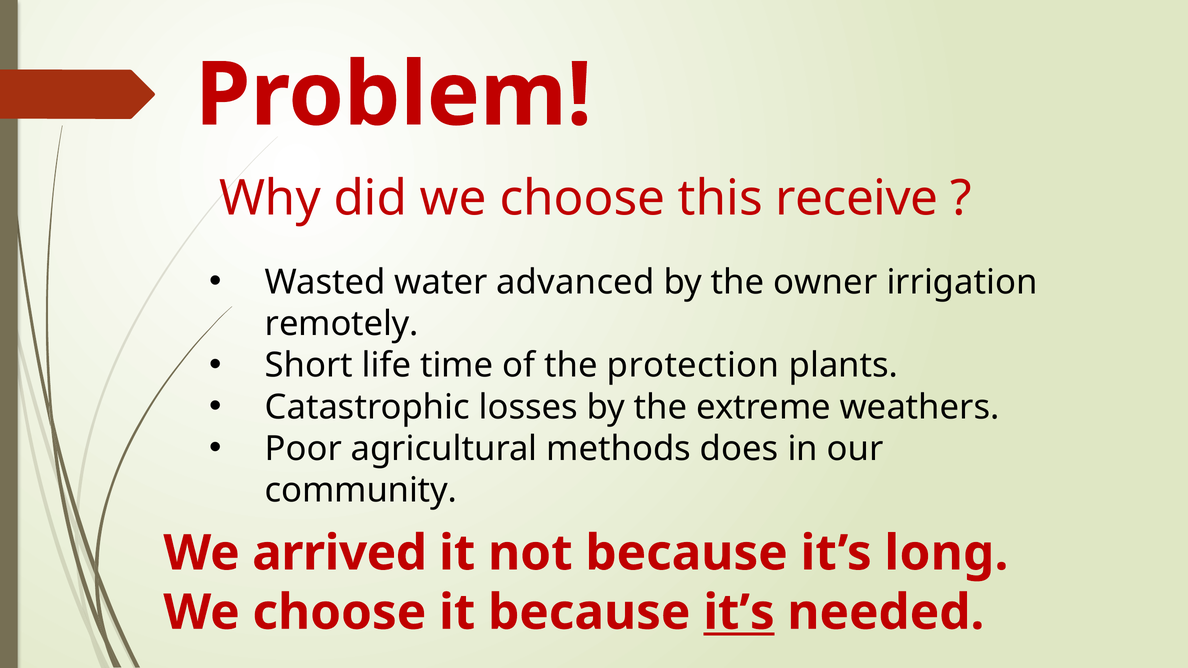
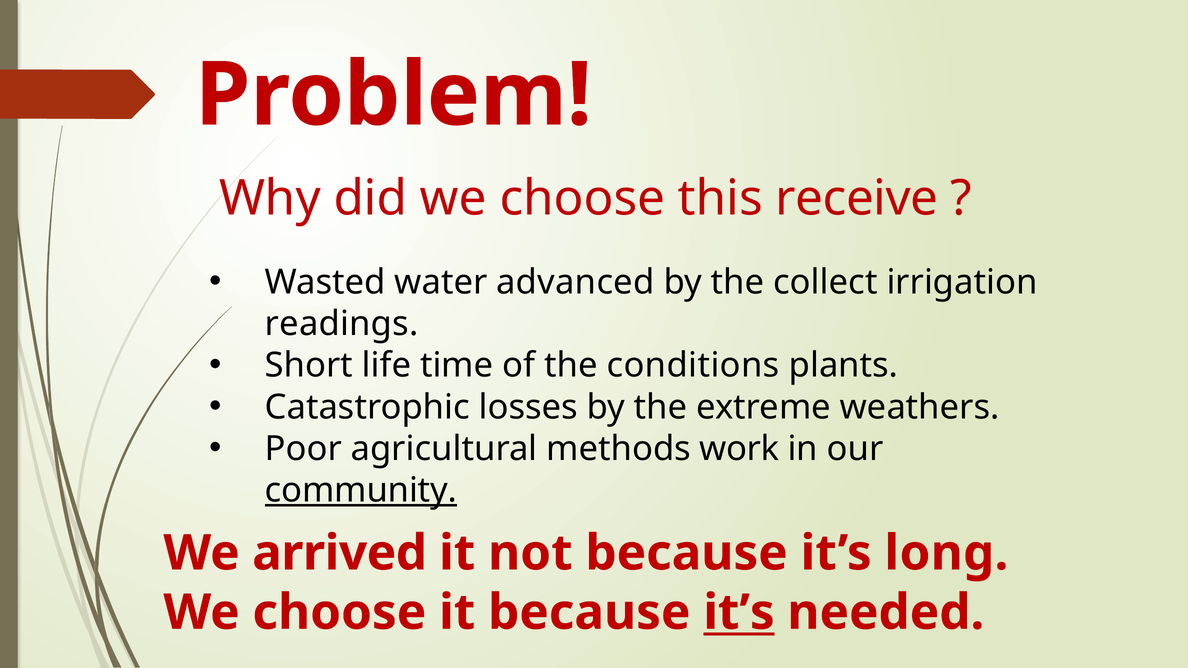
owner: owner -> collect
remotely: remotely -> readings
protection: protection -> conditions
does: does -> work
community underline: none -> present
